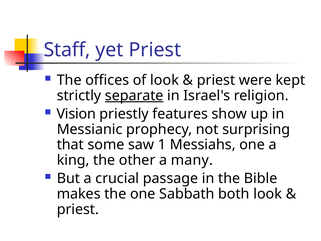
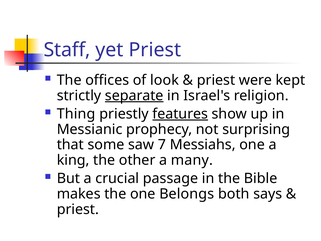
Vision: Vision -> Thing
features underline: none -> present
1: 1 -> 7
Sabbath: Sabbath -> Belongs
both look: look -> says
